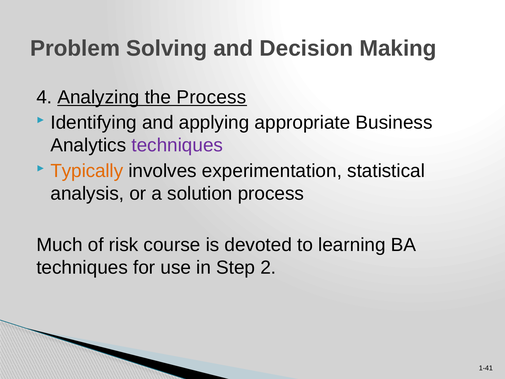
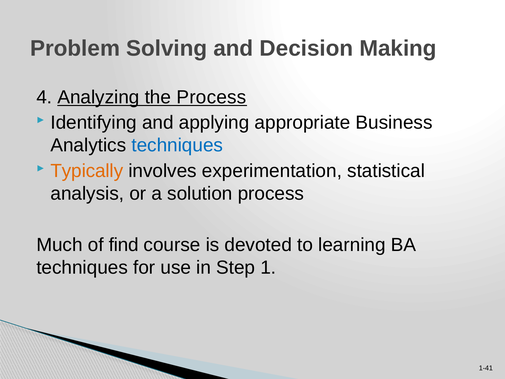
techniques at (177, 145) colour: purple -> blue
risk: risk -> find
2: 2 -> 1
